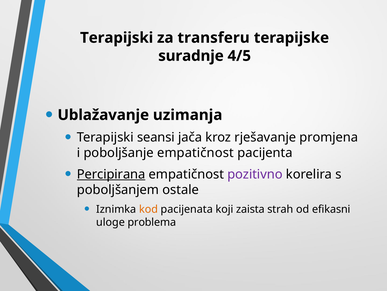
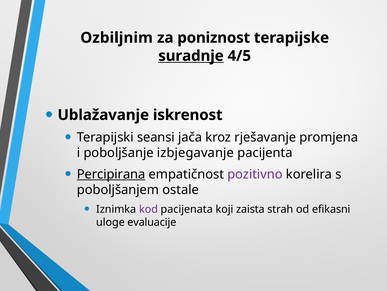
Terapijski at (117, 38): Terapijski -> Ozbiljnim
transferu: transferu -> poniznost
suradnje underline: none -> present
uzimanja: uzimanja -> iskrenost
poboljšanje empatičnost: empatičnost -> izbjegavanje
kod colour: orange -> purple
problema: problema -> evaluacije
